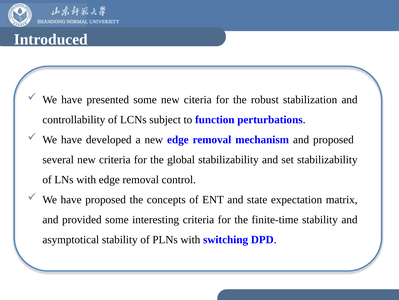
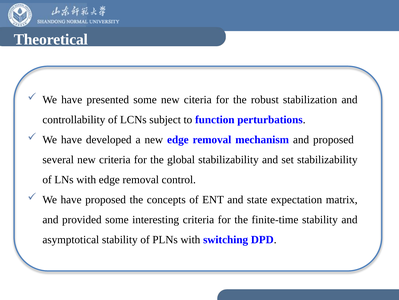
Introduced: Introduced -> Theoretical
